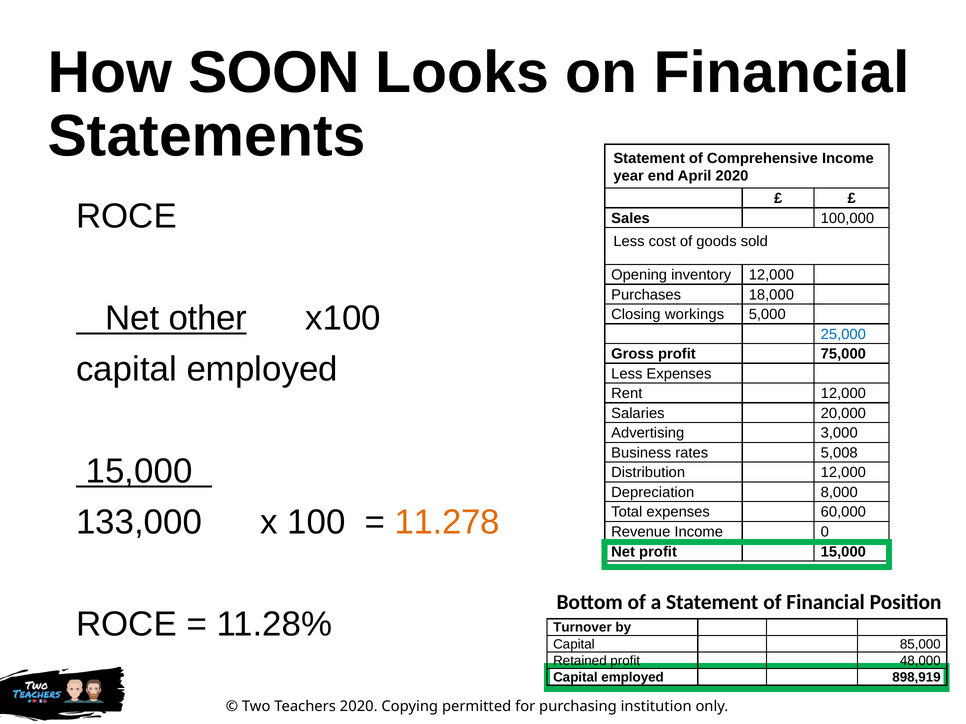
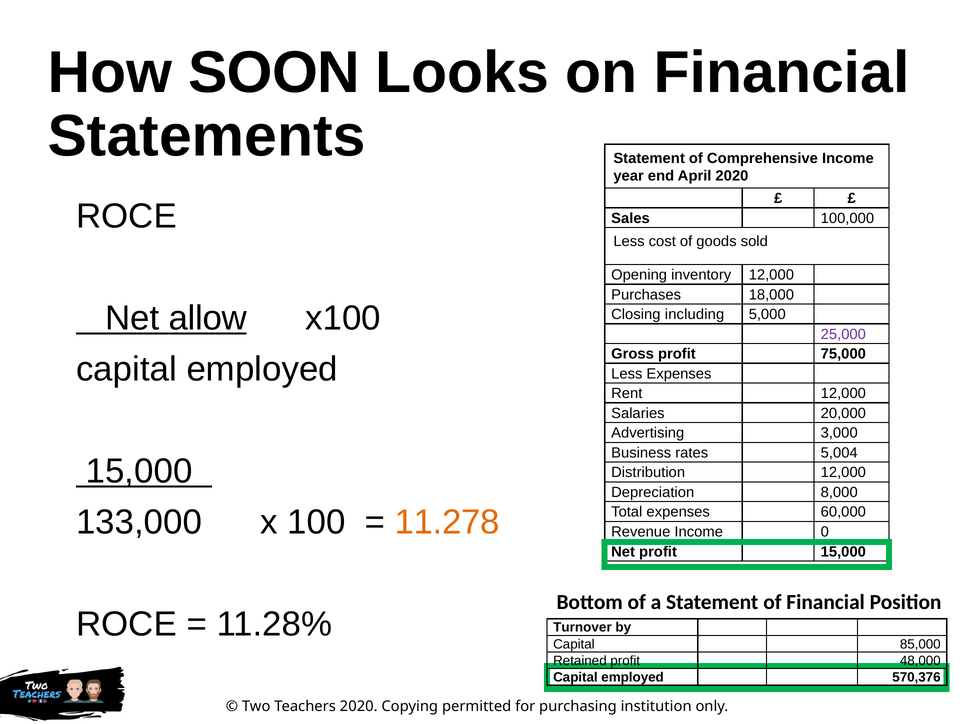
other: other -> allow
workings: workings -> including
25,000 colour: blue -> purple
5,008: 5,008 -> 5,004
898,919: 898,919 -> 570,376
